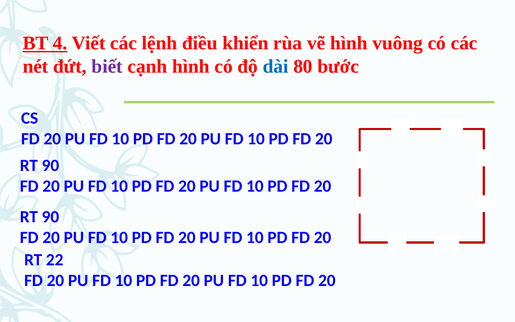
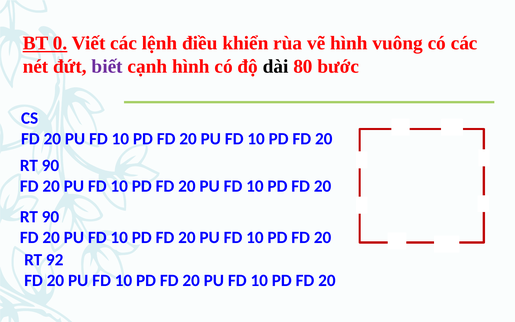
4: 4 -> 0
dài colour: blue -> black
22: 22 -> 92
